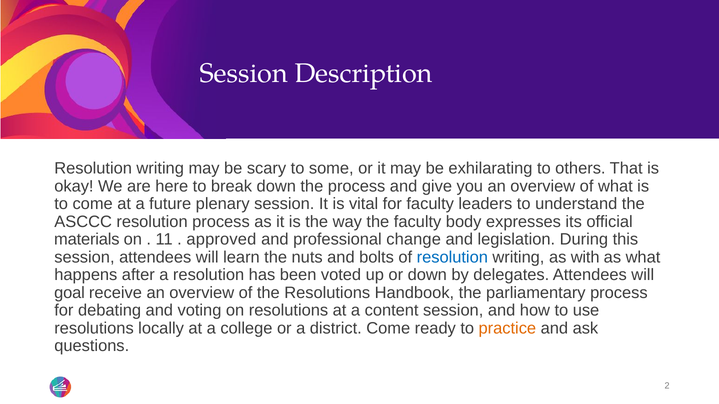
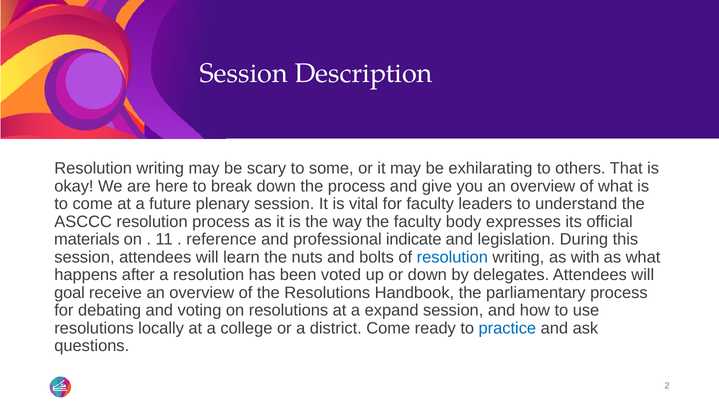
approved: approved -> reference
change: change -> indicate
content: content -> expand
practice colour: orange -> blue
